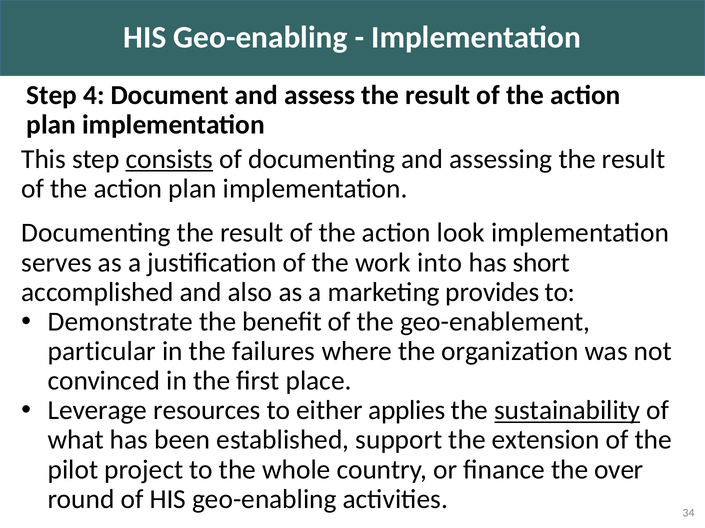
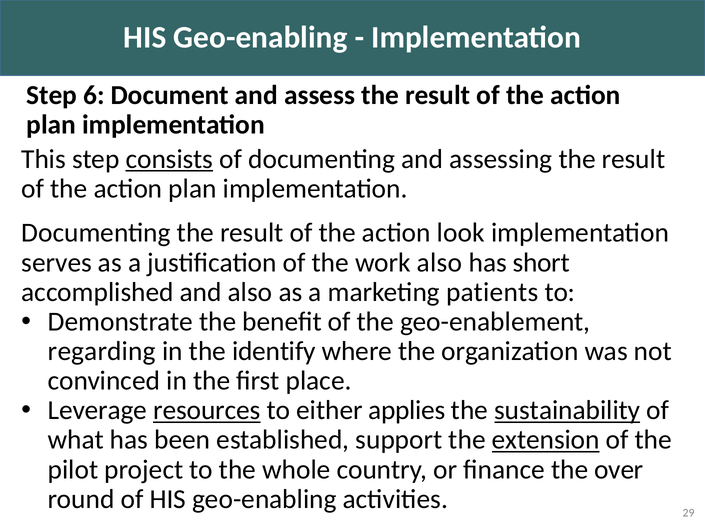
4: 4 -> 6
work into: into -> also
provides: provides -> patients
particular: particular -> regarding
failures: failures -> identify
resources underline: none -> present
extension underline: none -> present
34: 34 -> 29
